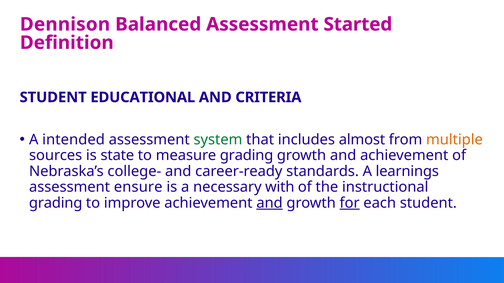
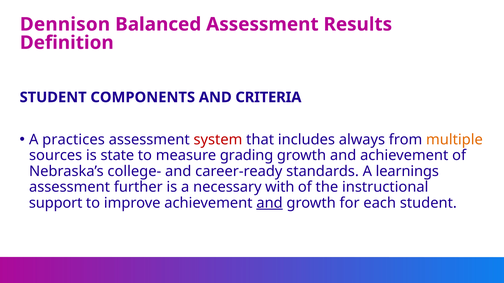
Started: Started -> Results
EDUCATIONAL: EDUCATIONAL -> COMPONENTS
intended: intended -> practices
system colour: green -> red
almost: almost -> always
ensure: ensure -> further
grading at (56, 203): grading -> support
for underline: present -> none
